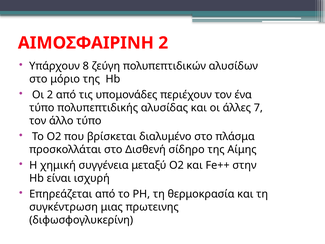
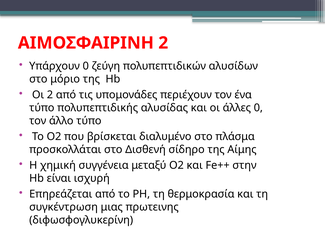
Υπάρχουν 8: 8 -> 0
άλλες 7: 7 -> 0
